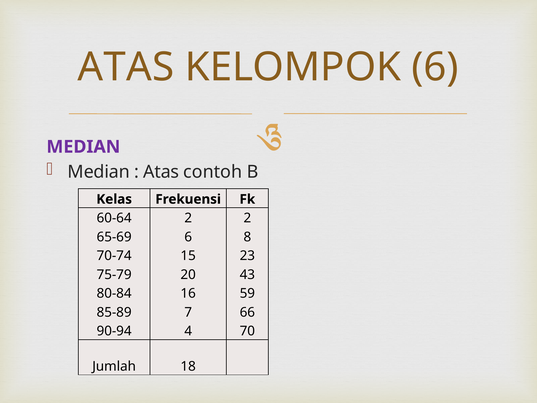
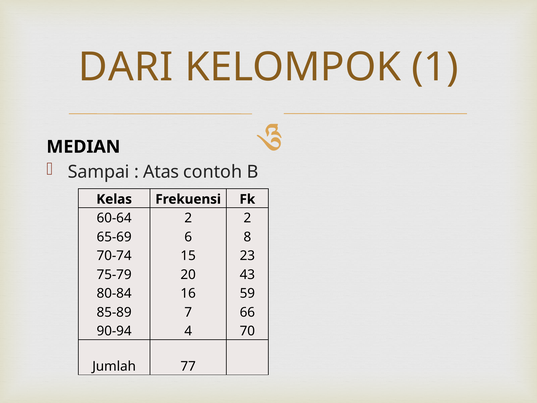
ATAS at (126, 67): ATAS -> DARI
KELOMPOK 6: 6 -> 1
MEDIAN at (83, 147) colour: purple -> black
Median at (99, 172): Median -> Sampai
18: 18 -> 77
